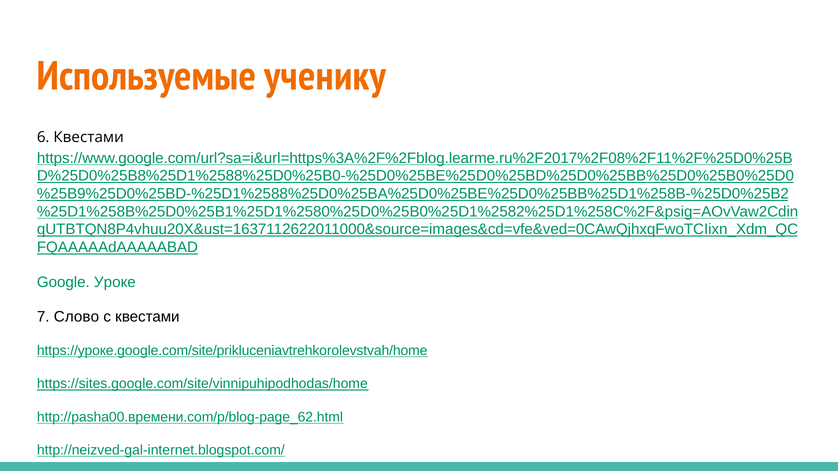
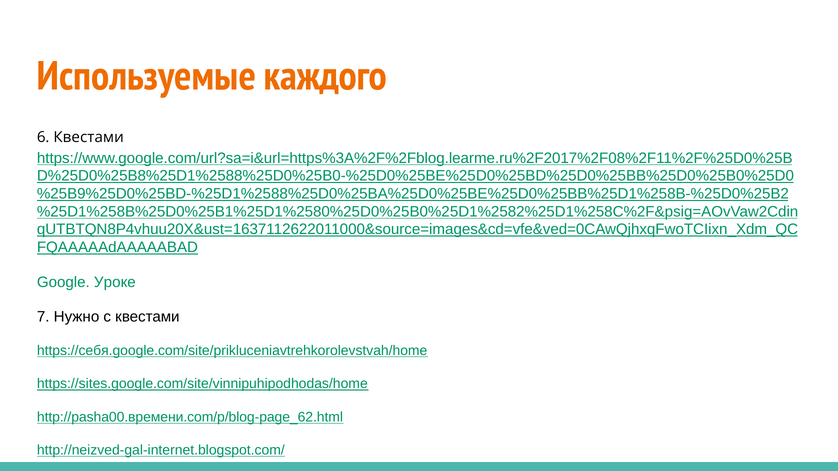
ученику: ученику -> каждого
Слово: Слово -> Нужно
https://уроке.google.com/site/prikluceniavtrehkorolevstvah/home: https://уроке.google.com/site/prikluceniavtrehkorolevstvah/home -> https://себя.google.com/site/prikluceniavtrehkorolevstvah/home
